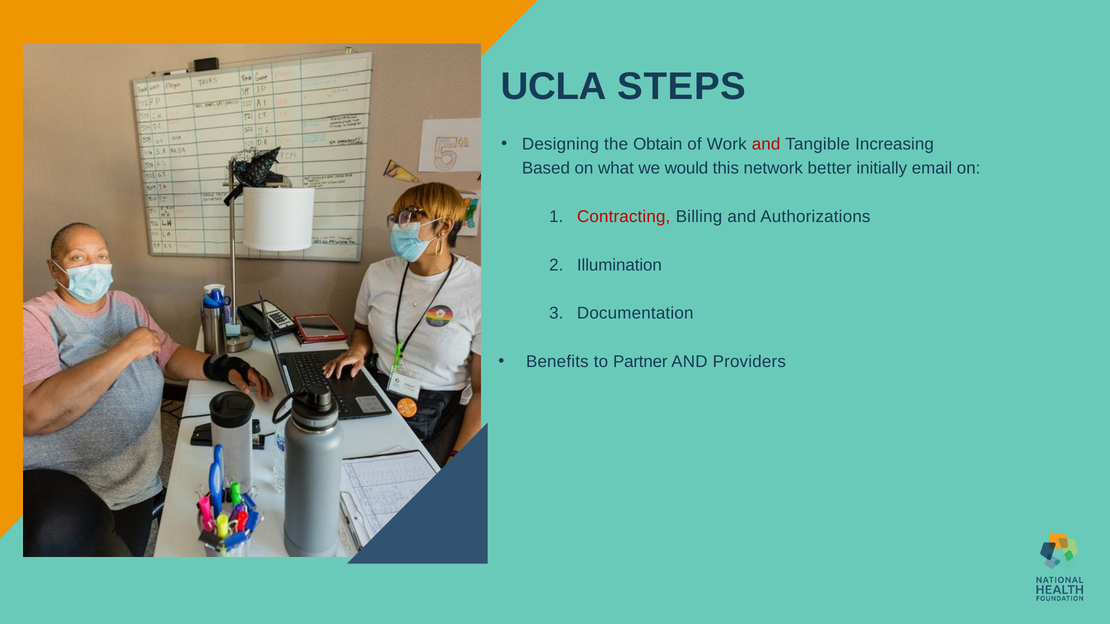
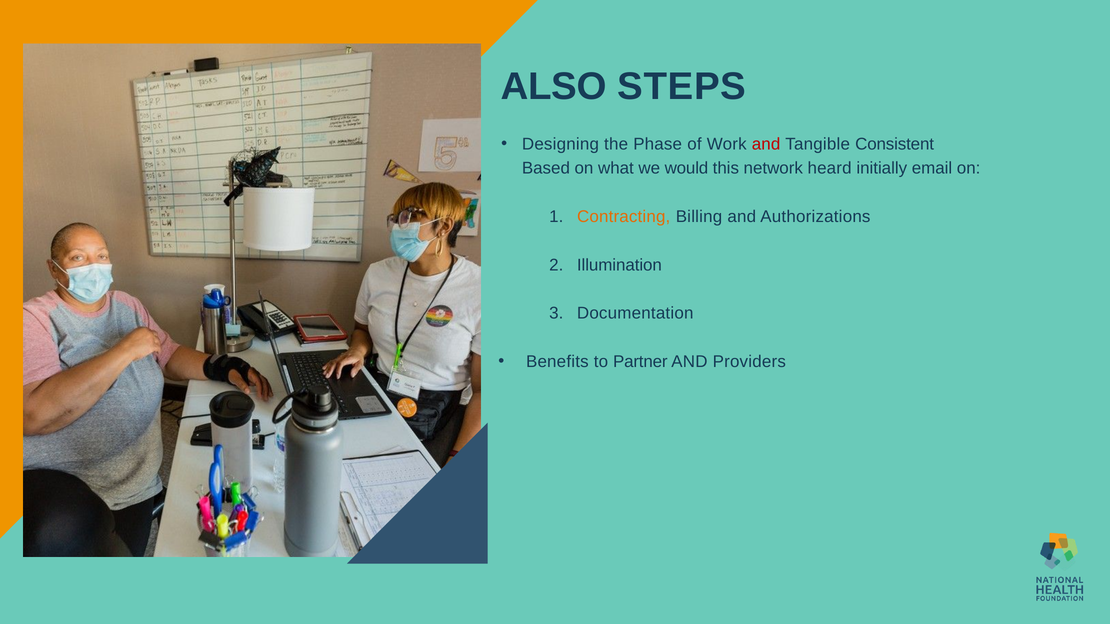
UCLA: UCLA -> ALSO
Obtain: Obtain -> Phase
Increasing: Increasing -> Consistent
better: better -> heard
Contracting colour: red -> orange
